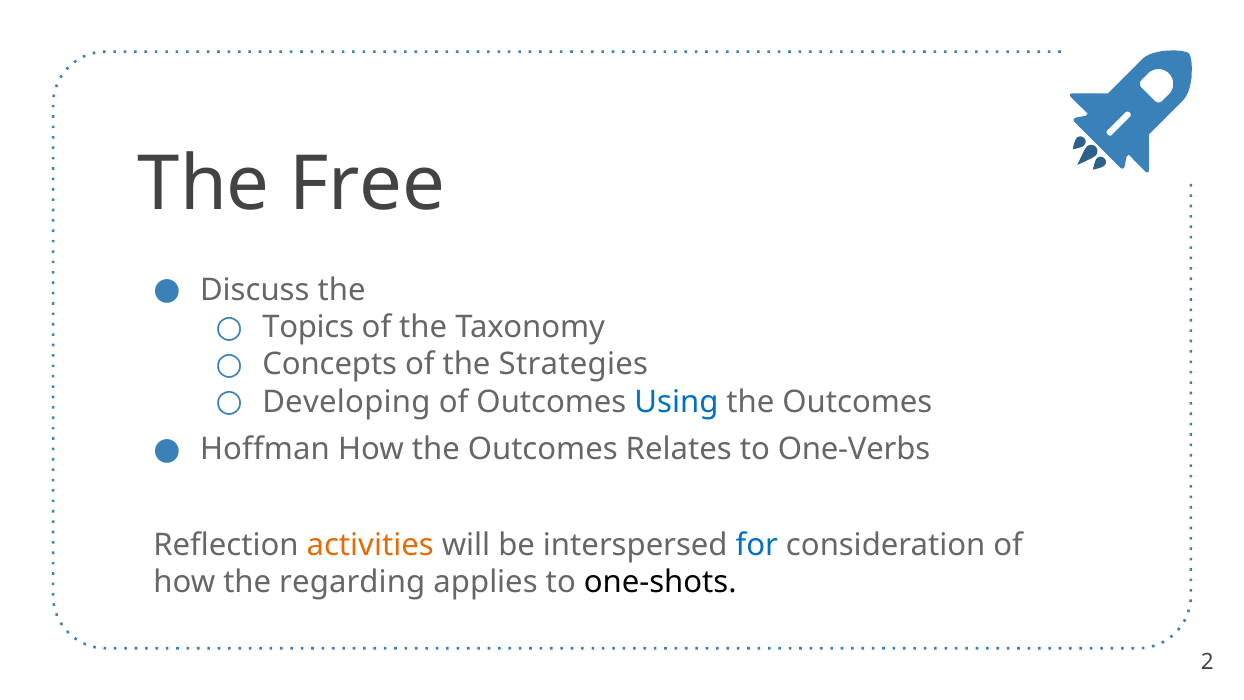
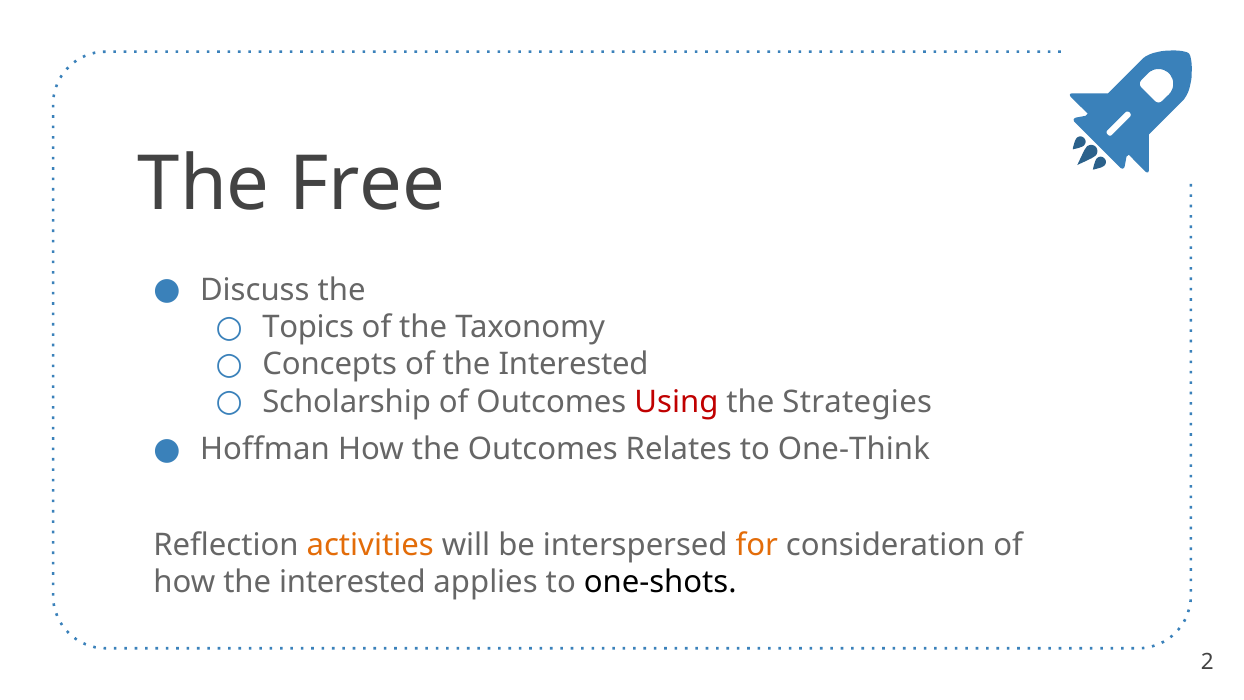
of the Strategies: Strategies -> Interested
Developing: Developing -> Scholarship
Using colour: blue -> red
Outcomes at (857, 402): Outcomes -> Strategies
One-Verbs: One-Verbs -> One-Think
for colour: blue -> orange
how the regarding: regarding -> interested
